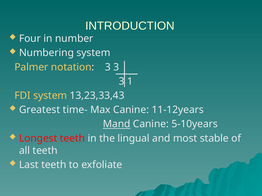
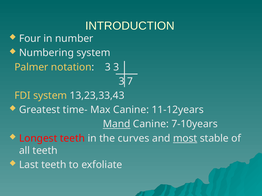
1: 1 -> 7
5-10years: 5-10years -> 7-10years
lingual: lingual -> curves
most underline: none -> present
